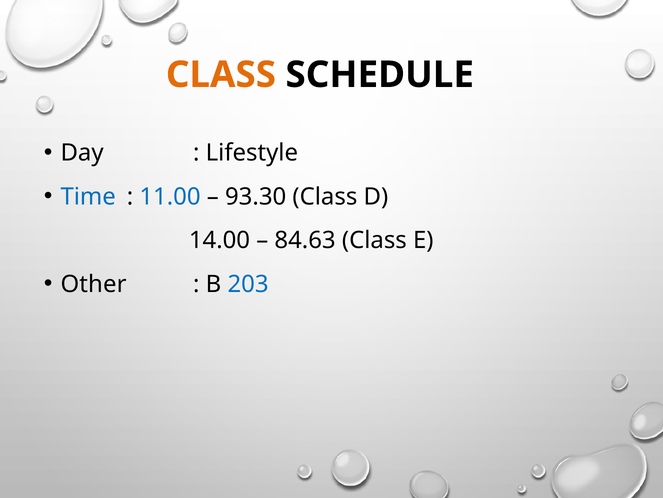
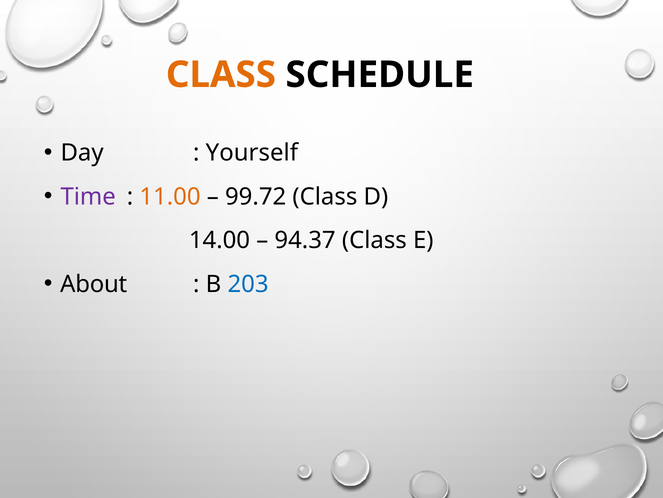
Lifestyle: Lifestyle -> Yourself
Time colour: blue -> purple
11.00 colour: blue -> orange
93.30: 93.30 -> 99.72
84.63: 84.63 -> 94.37
Other: Other -> About
